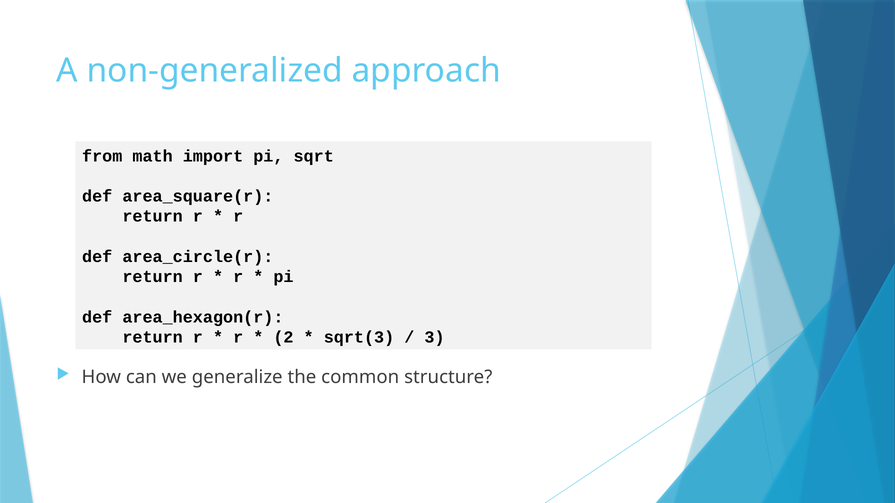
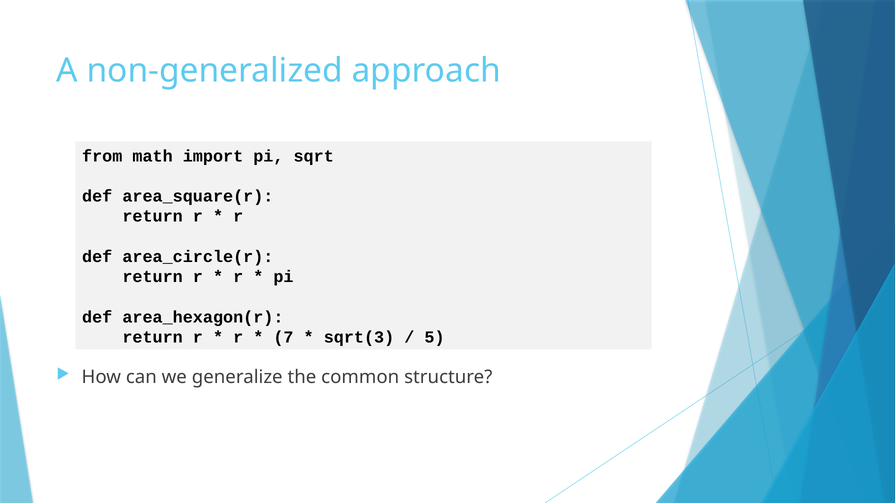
2: 2 -> 7
3: 3 -> 5
